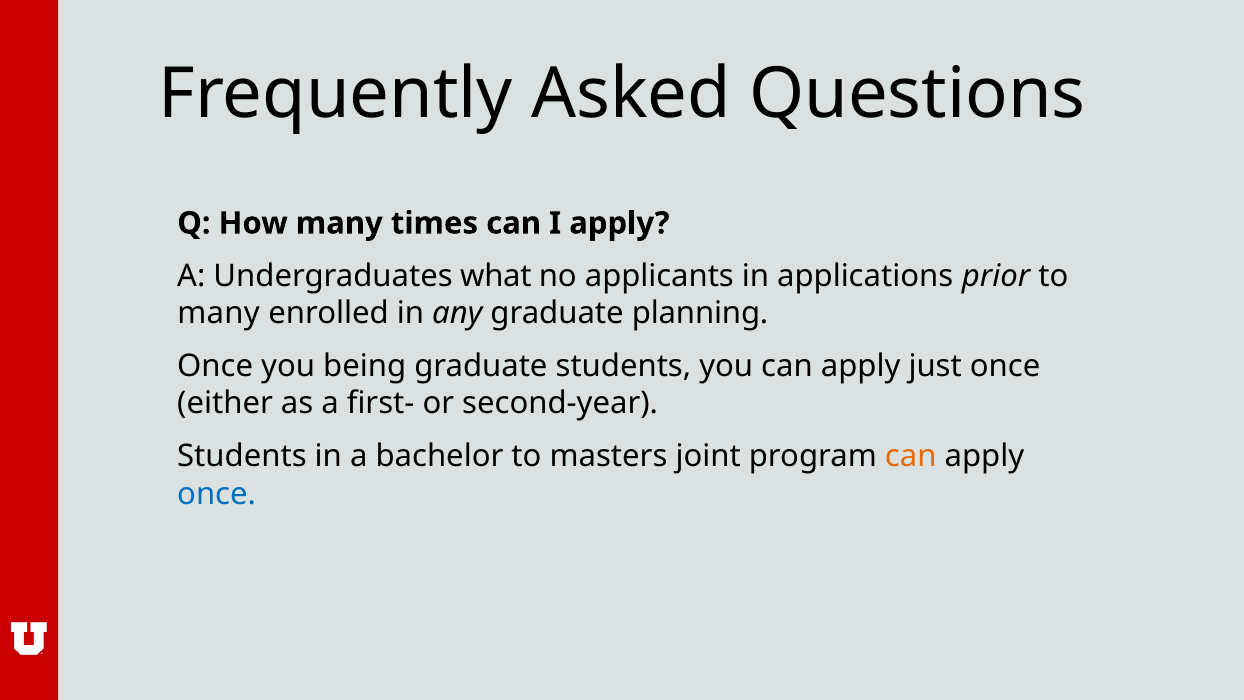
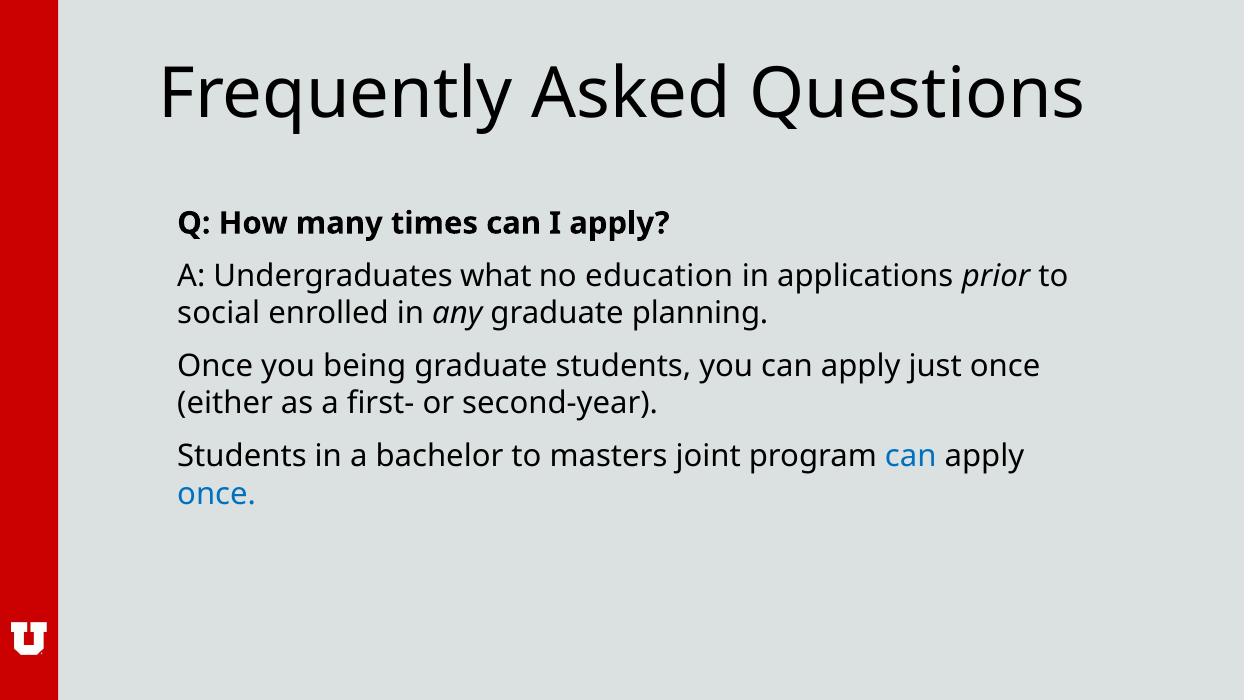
applicants: applicants -> education
many at (219, 313): many -> social
can at (911, 456) colour: orange -> blue
